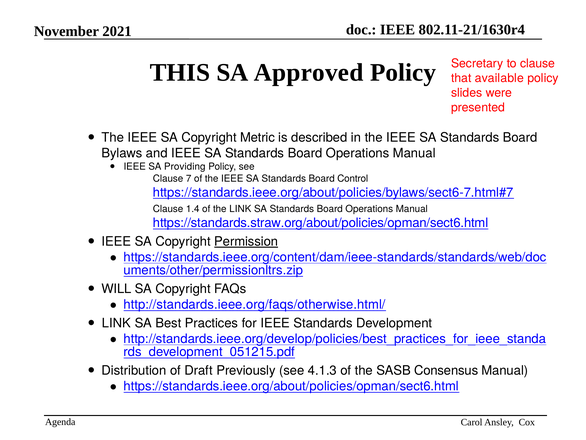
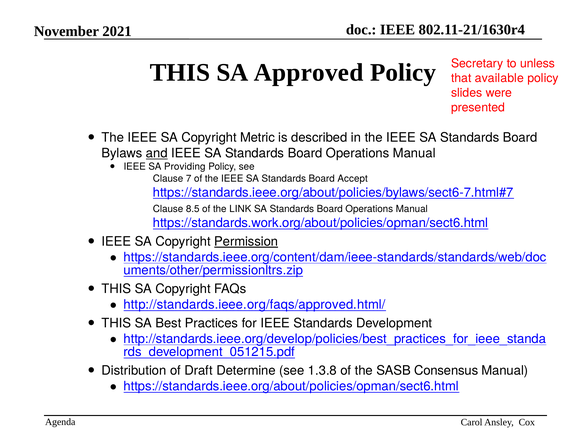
to clause: clause -> unless
and underline: none -> present
Control: Control -> Accept
1.4: 1.4 -> 8.5
https://standards.straw.org/about/policies/opman/sect6.html: https://standards.straw.org/about/policies/opman/sect6.html -> https://standards.work.org/about/policies/opman/sect6.html
WILL at (116, 289): WILL -> THIS
http://standards.ieee.org/faqs/otherwise.html/: http://standards.ieee.org/faqs/otherwise.html/ -> http://standards.ieee.org/faqs/approved.html/
LINK at (116, 323): LINK -> THIS
Previously: Previously -> Determine
4.1.3: 4.1.3 -> 1.3.8
